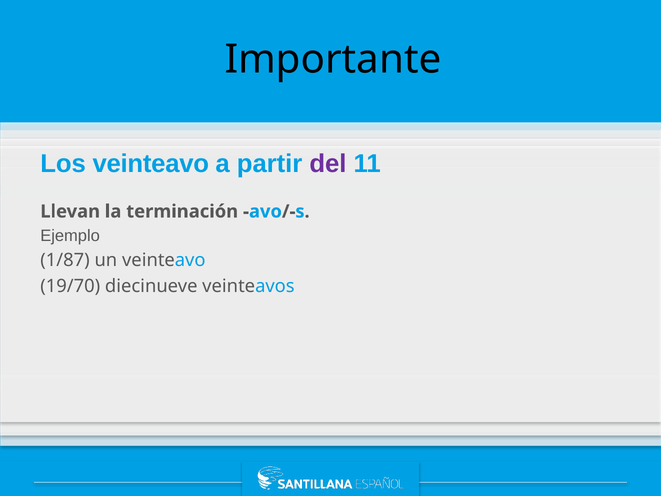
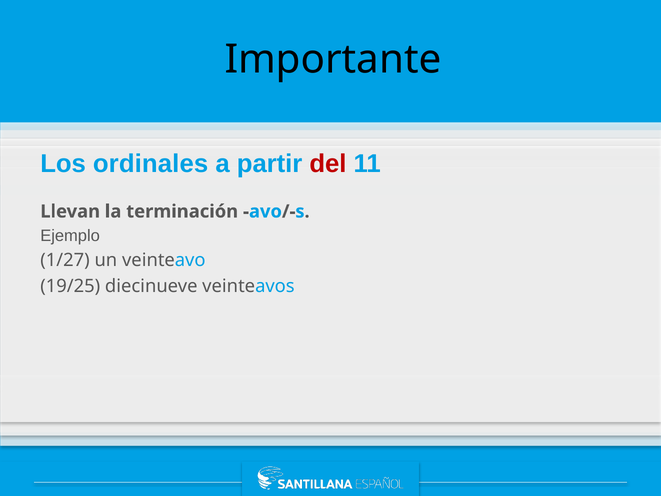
Los veinteavo: veinteavo -> ordinales
del colour: purple -> red
1/87: 1/87 -> 1/27
19/70: 19/70 -> 19/25
